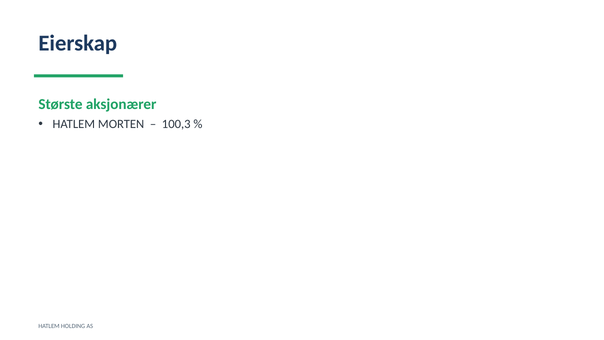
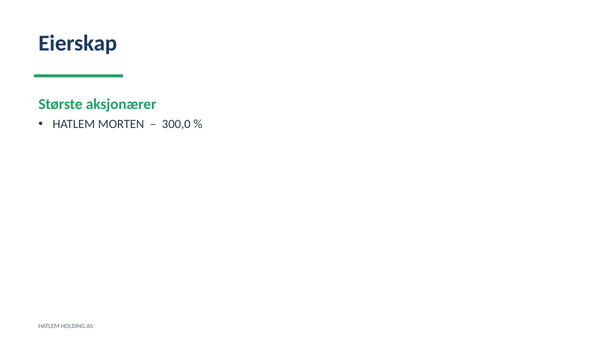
100,3: 100,3 -> 300,0
